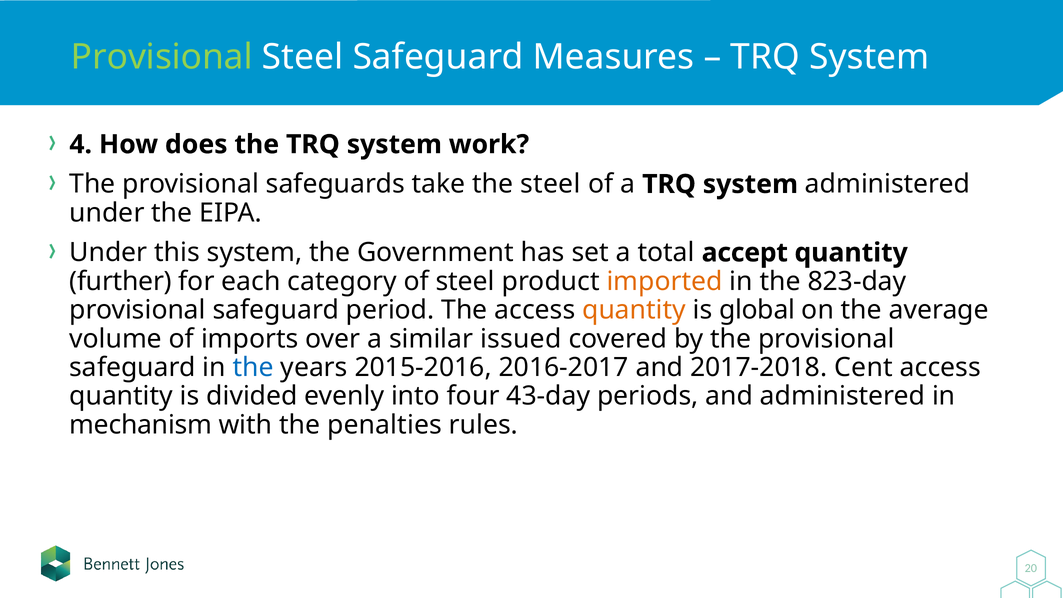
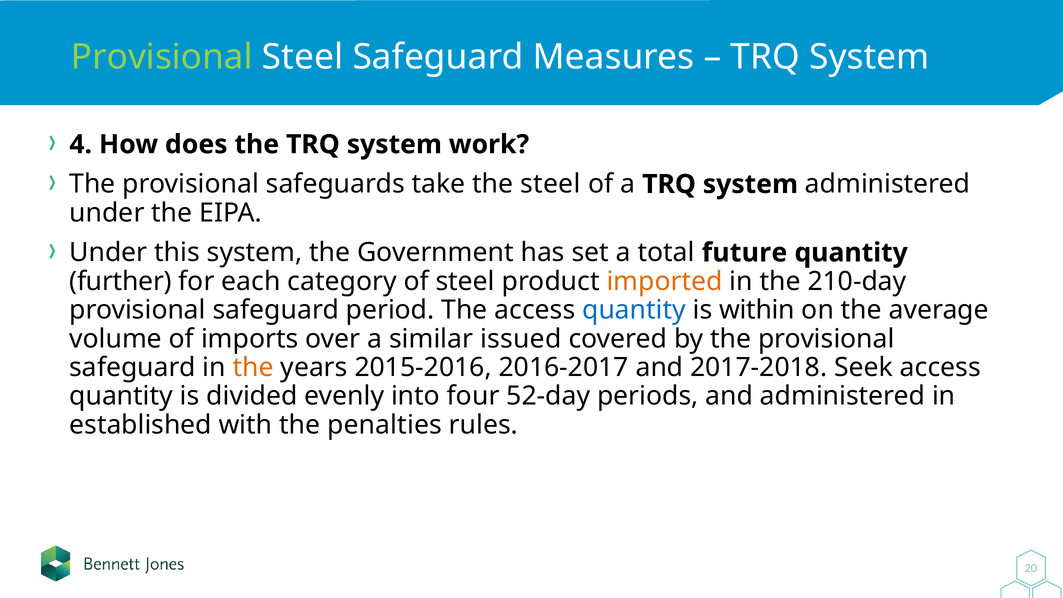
accept: accept -> future
823-day: 823-day -> 210-day
quantity at (634, 310) colour: orange -> blue
global: global -> within
the at (253, 367) colour: blue -> orange
Cent: Cent -> Seek
43-day: 43-day -> 52-day
mechanism: mechanism -> established
